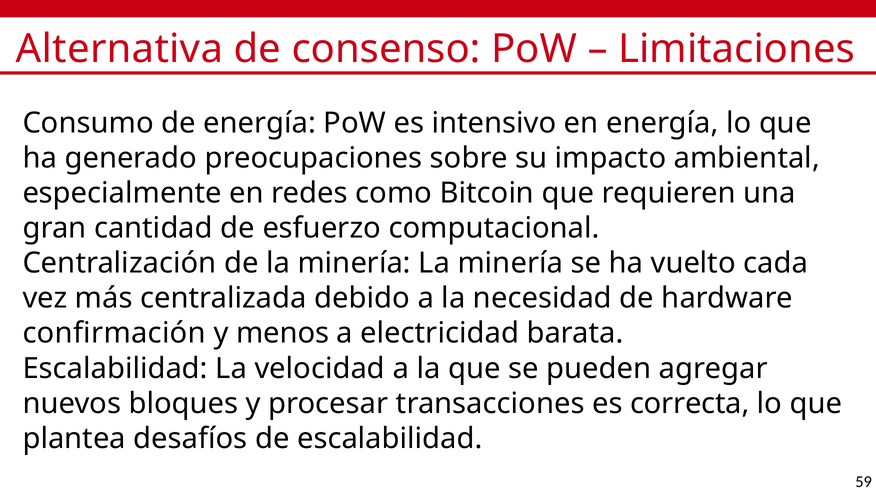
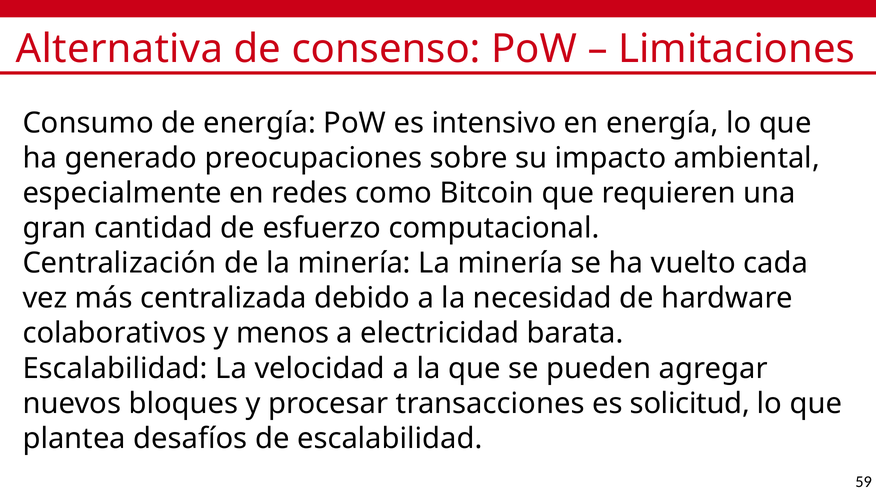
confirmación: confirmación -> colaborativos
correcta: correcta -> solicitud
